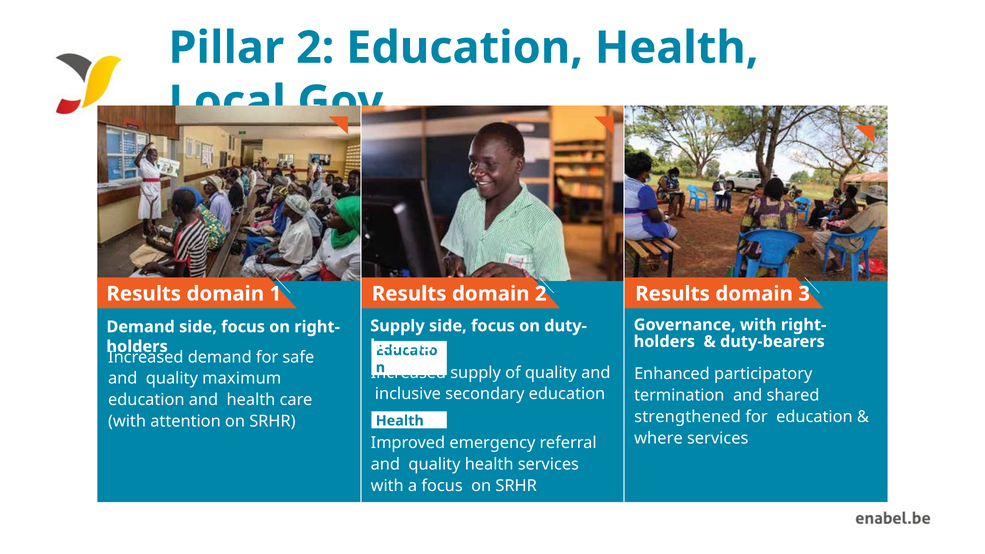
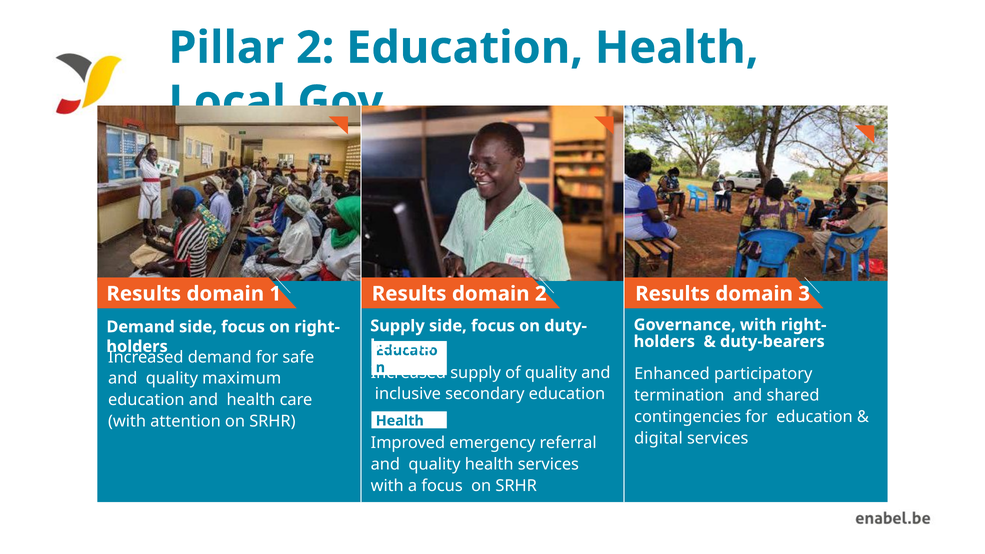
strengthened: strengthened -> contingencies
where: where -> digital
